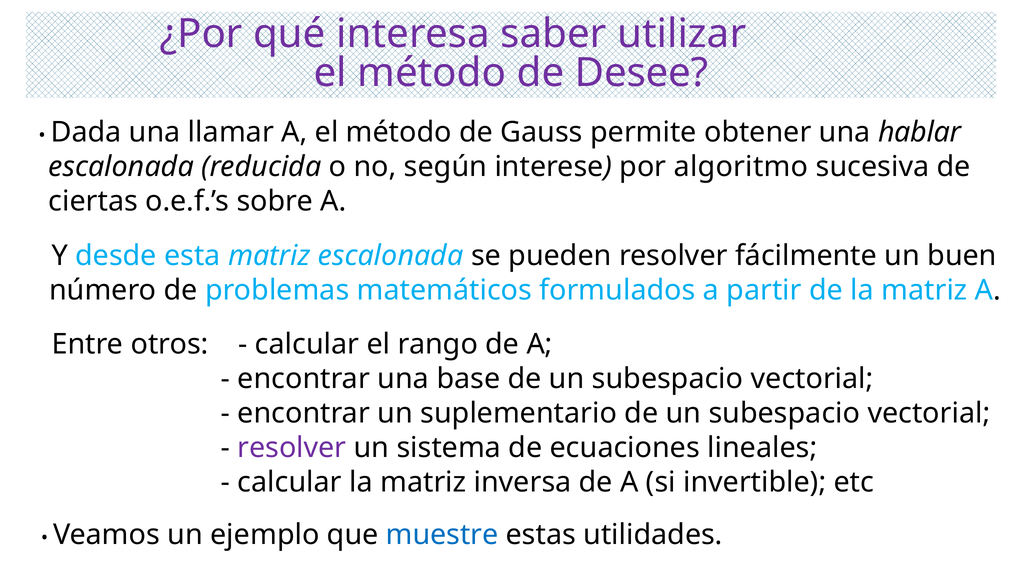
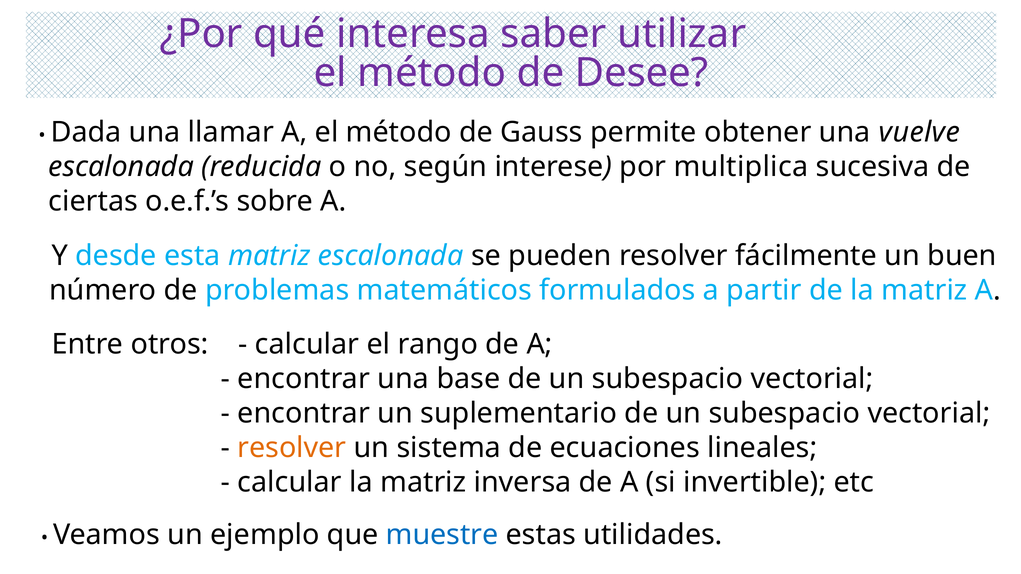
hablar: hablar -> vuelve
algoritmo: algoritmo -> multiplica
resolver at (292, 448) colour: purple -> orange
